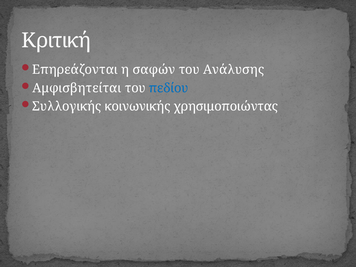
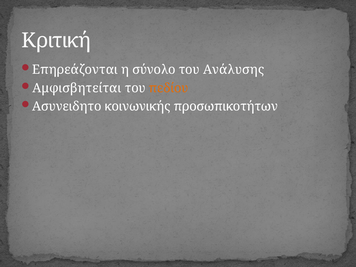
σαφών: σαφών -> σύνολο
πεδίου colour: blue -> orange
Συλλογικής: Συλλογικής -> Ασυνειδητο
χρησιμοποιώντας: χρησιμοποιώντας -> προσωπικοτήτων
